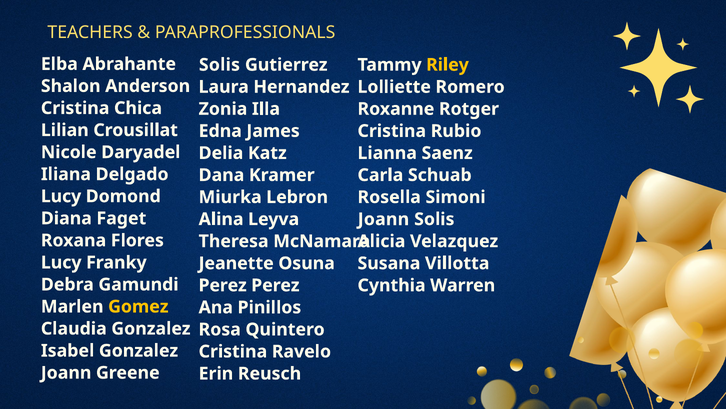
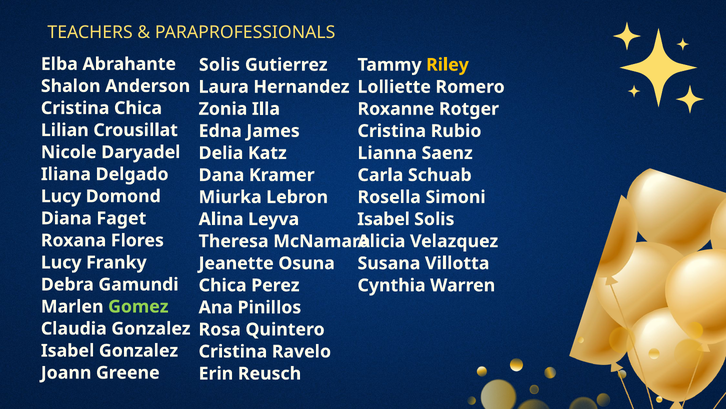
Joann at (383, 219): Joann -> Isabel
Perez at (223, 285): Perez -> Chica
Gomez colour: yellow -> light green
